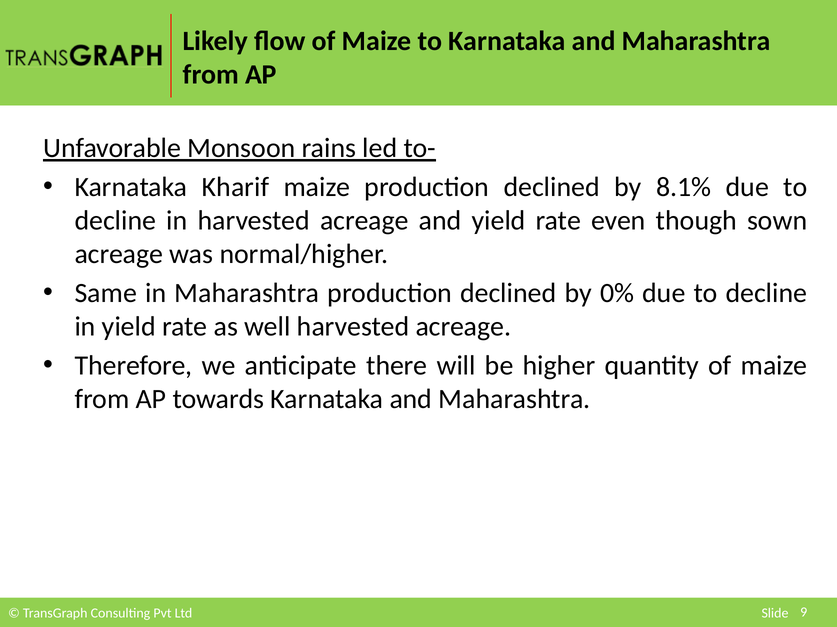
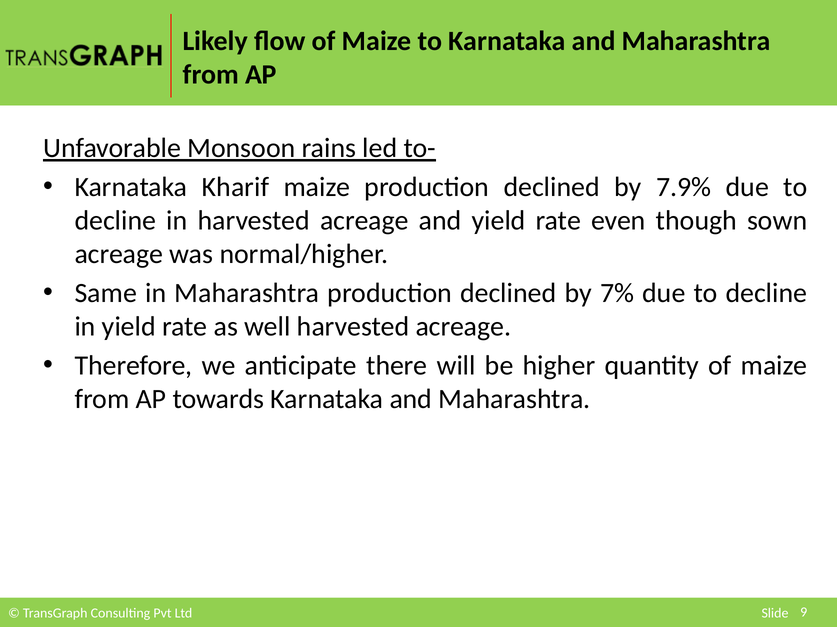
8.1%: 8.1% -> 7.9%
0%: 0% -> 7%
